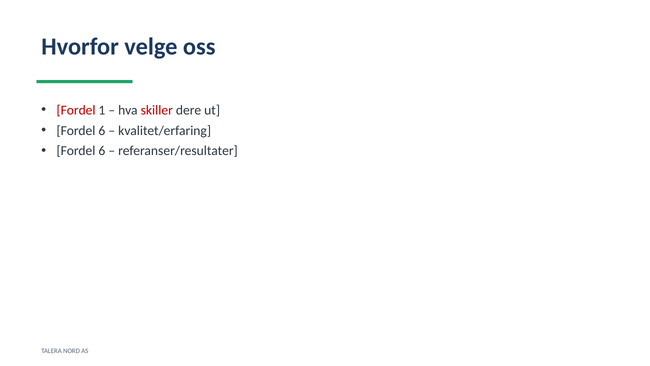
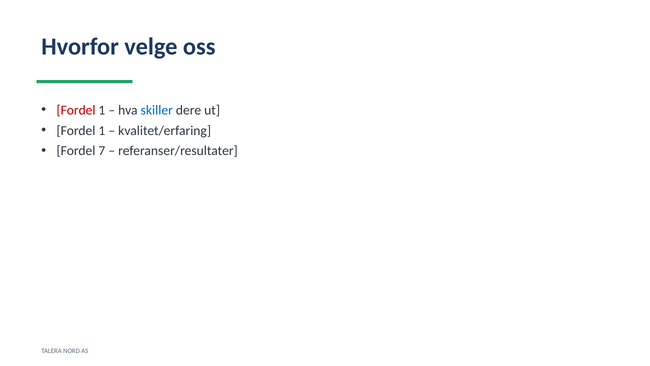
skiller colour: red -> blue
6 at (102, 130): 6 -> 1
6 at (102, 151): 6 -> 7
